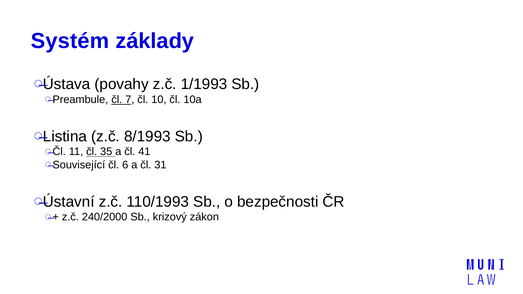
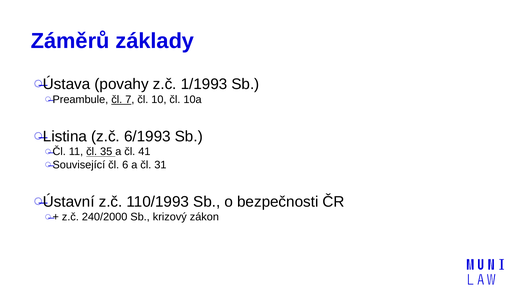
Systém: Systém -> Záměrů
8/1993: 8/1993 -> 6/1993
